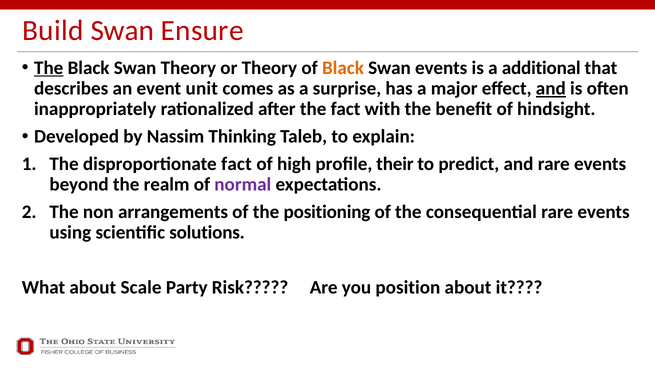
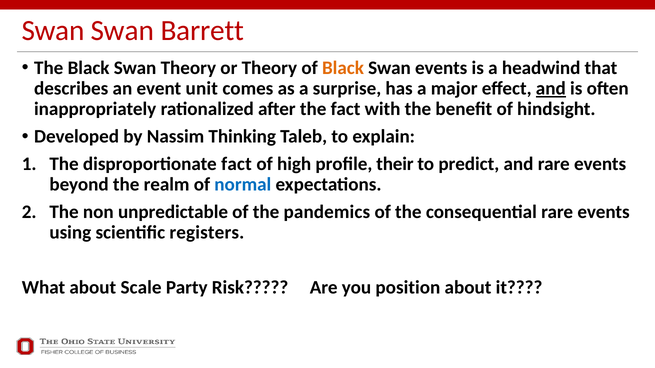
Build at (53, 31): Build -> Swan
Ensure: Ensure -> Barrett
The at (49, 68) underline: present -> none
additional: additional -> headwind
normal colour: purple -> blue
arrangements: arrangements -> unpredictable
positioning: positioning -> pandemics
solutions: solutions -> registers
